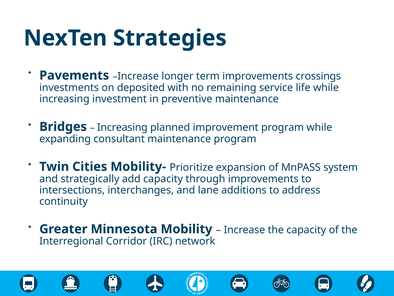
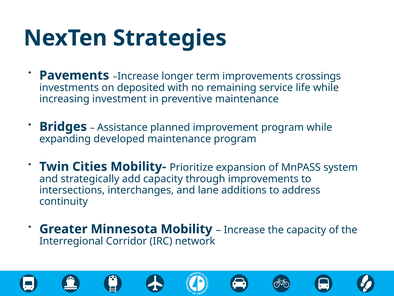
Increasing at (122, 127): Increasing -> Assistance
consultant: consultant -> developed
